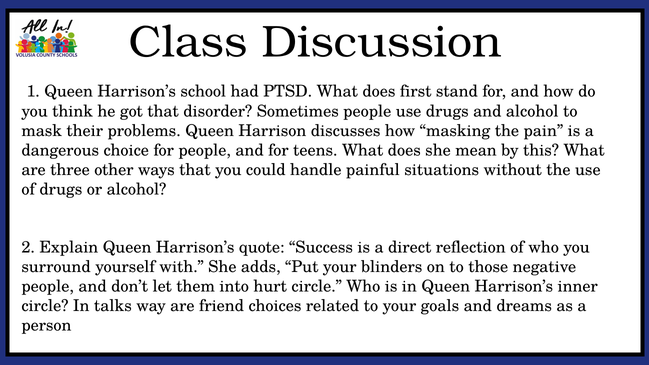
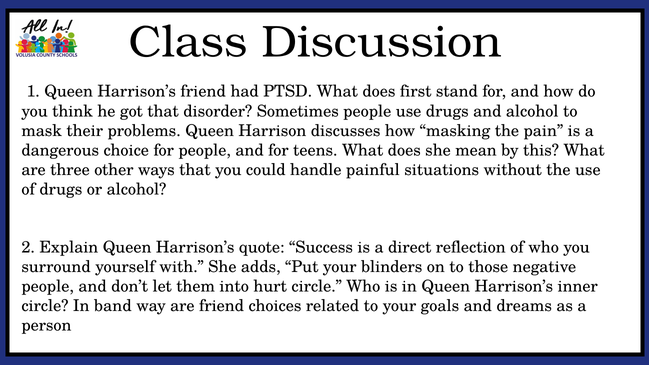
Harrison’s school: school -> friend
talks: talks -> band
